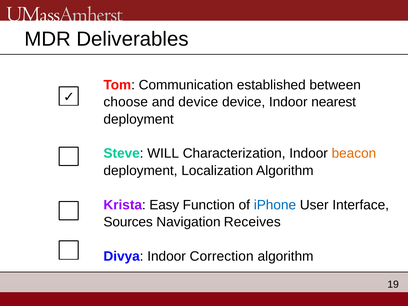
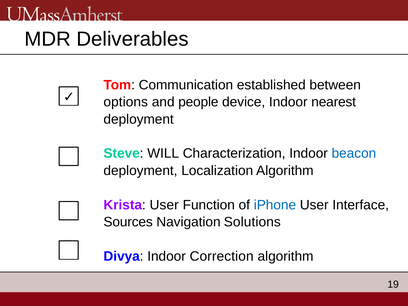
choose: choose -> options
and device: device -> people
beacon colour: orange -> blue
Krista Easy: Easy -> User
Receives: Receives -> Solutions
